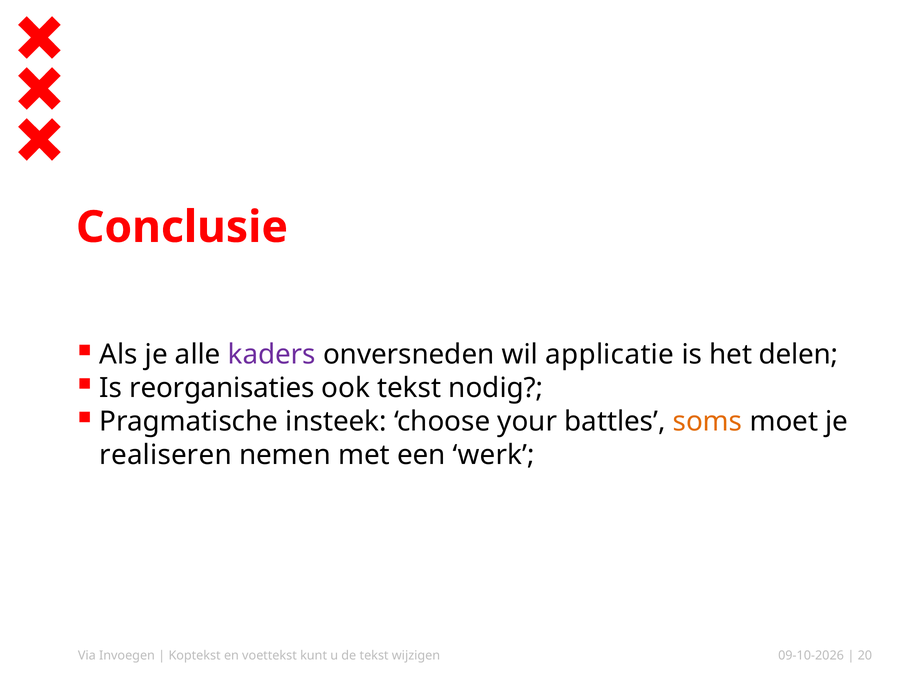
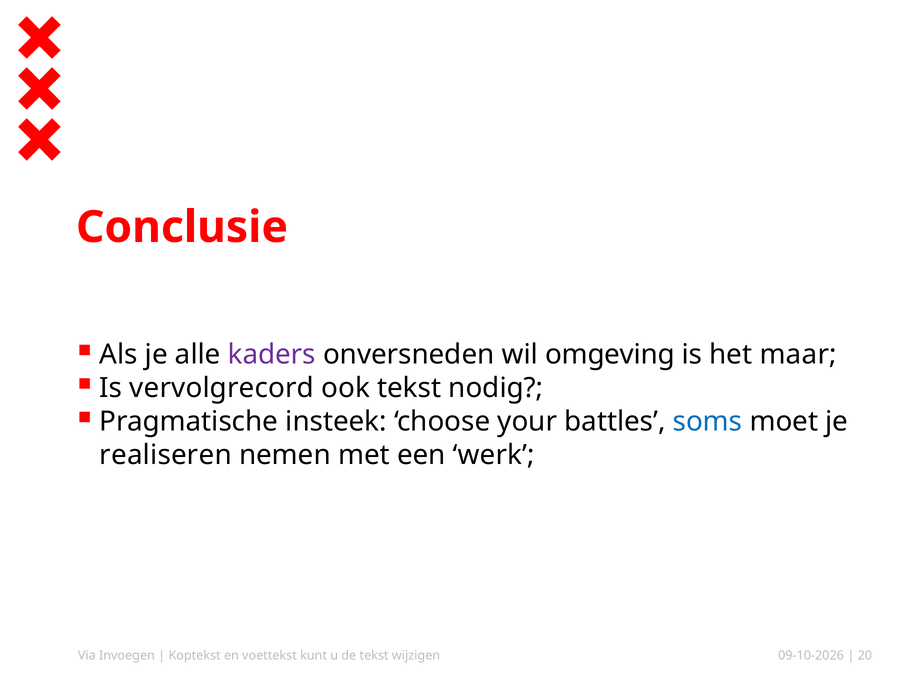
applicatie: applicatie -> omgeving
delen: delen -> maar
reorganisaties: reorganisaties -> vervolgrecord
soms colour: orange -> blue
